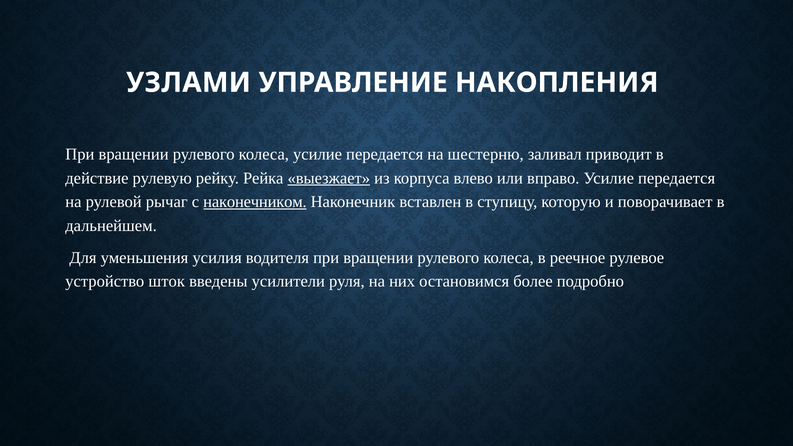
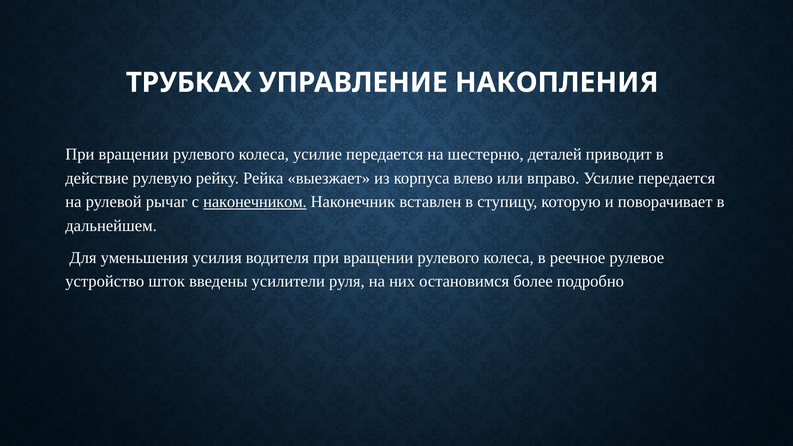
УЗЛАМИ: УЗЛАМИ -> ТРУБКАХ
заливал: заливал -> деталей
выезжает underline: present -> none
